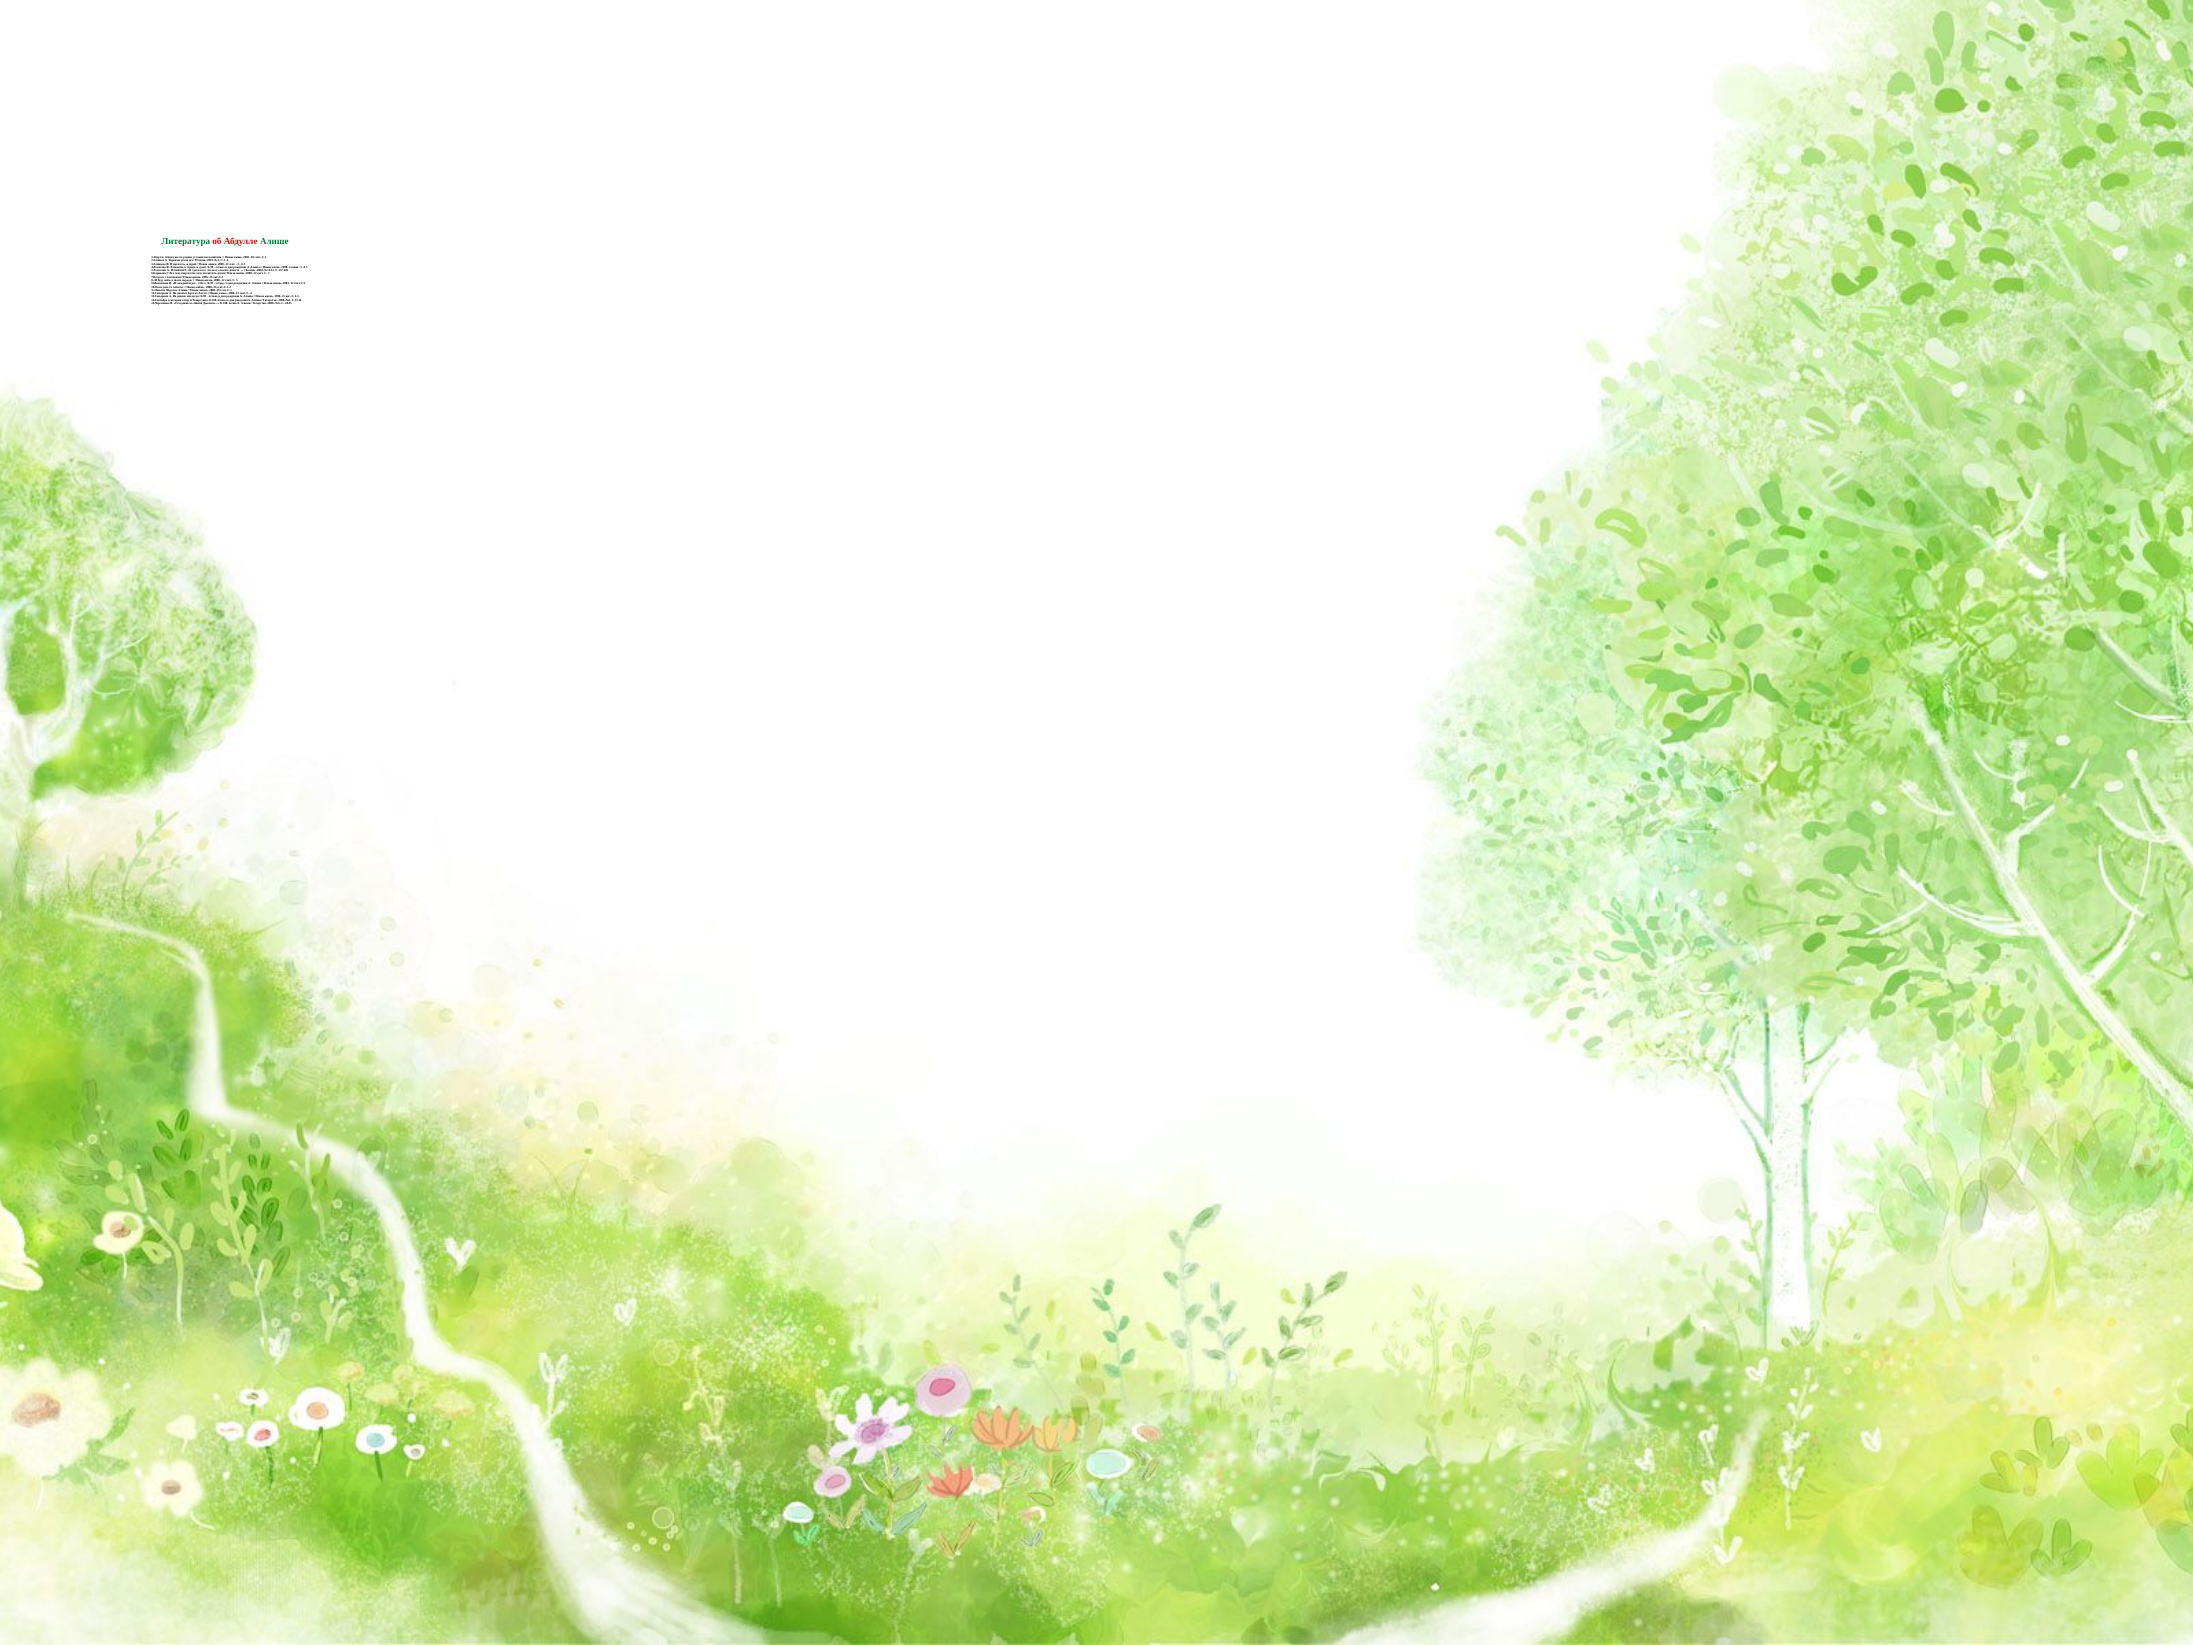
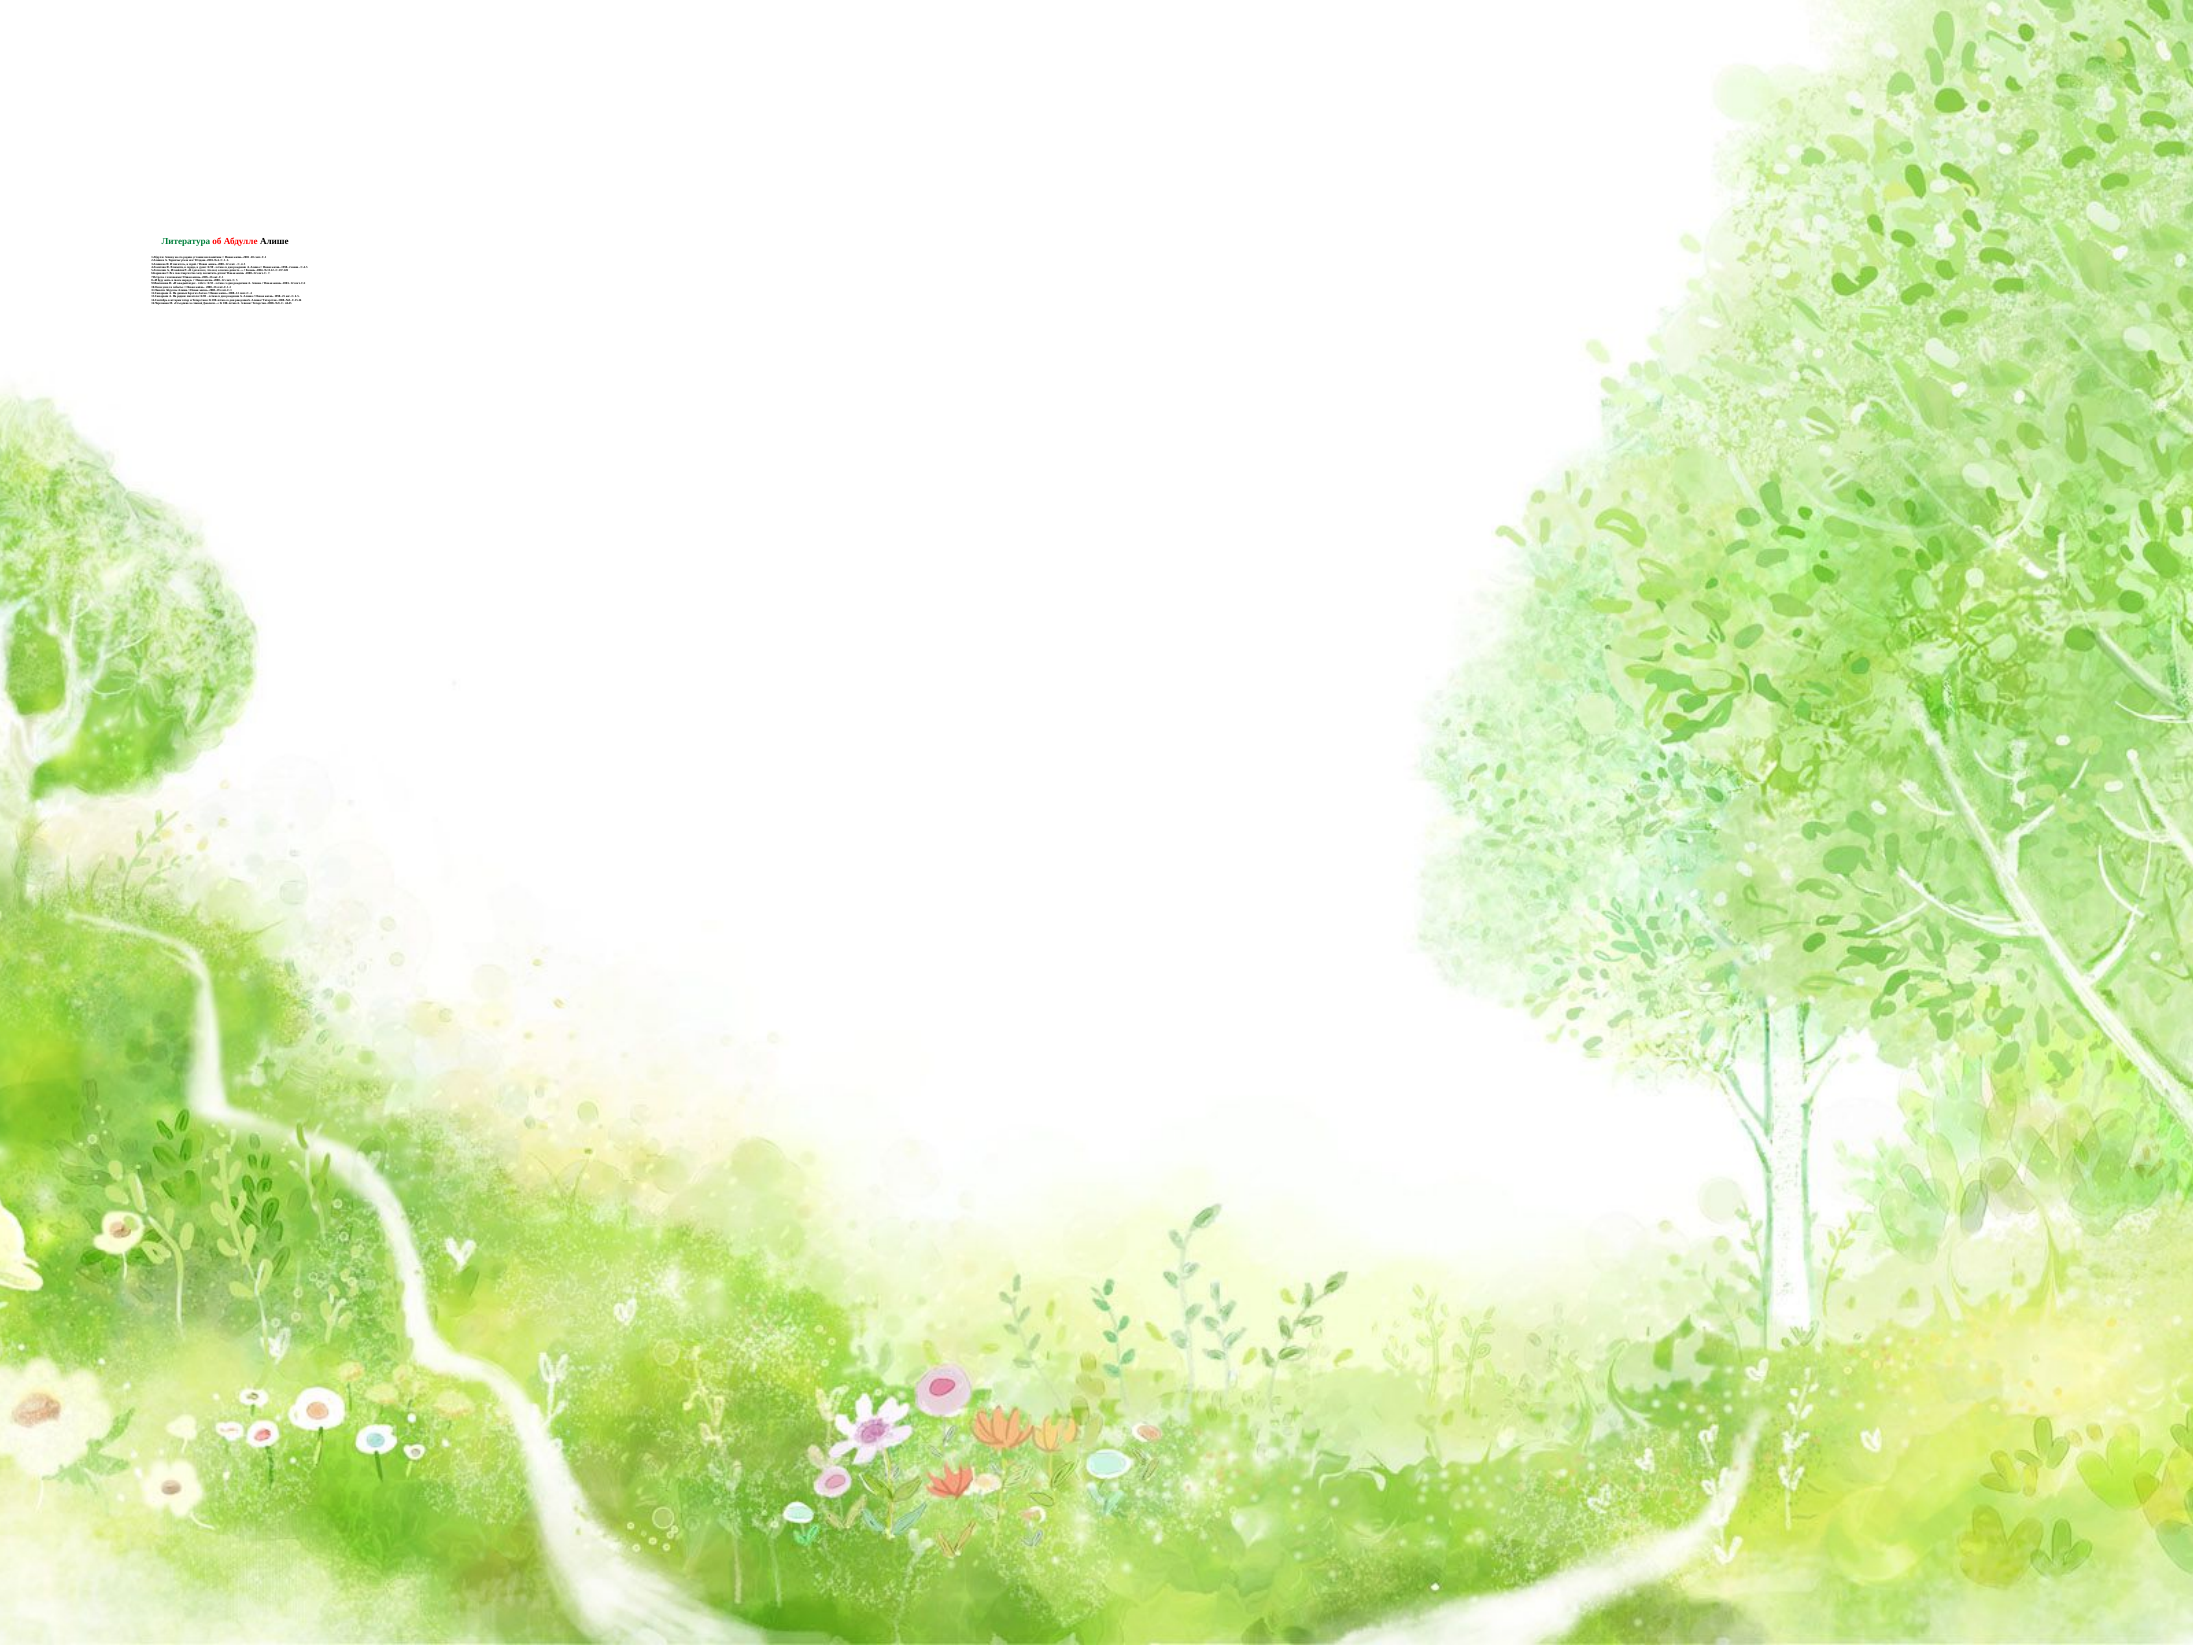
Алише colour: green -> black
